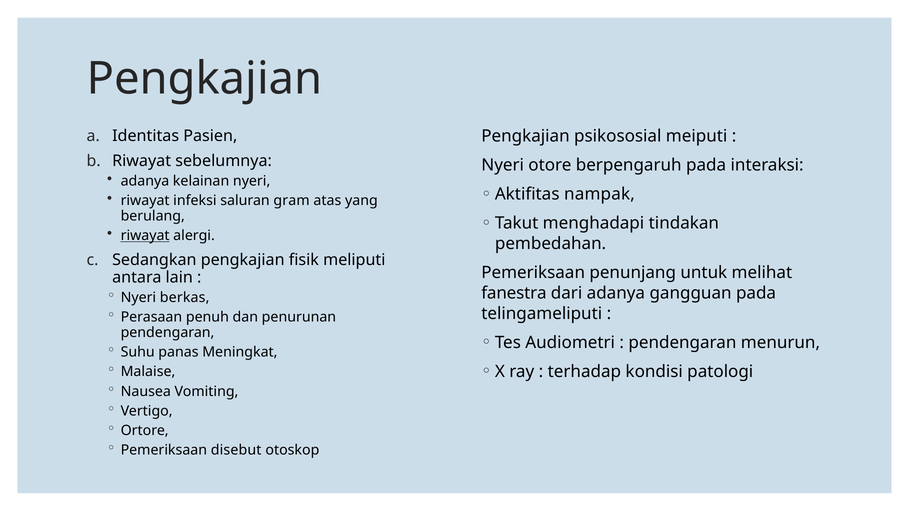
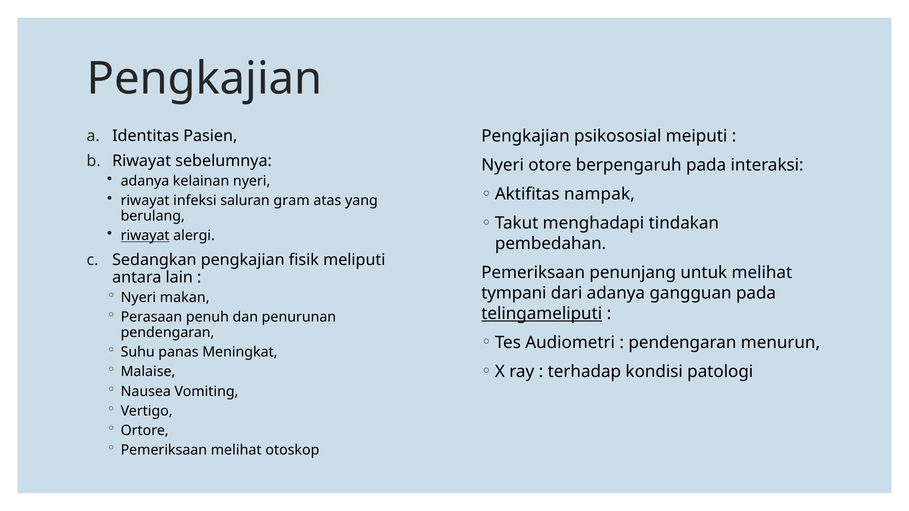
fanestra: fanestra -> tympani
berkas: berkas -> makan
telingameliputi underline: none -> present
Pemeriksaan disebut: disebut -> melihat
